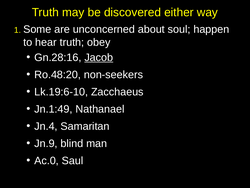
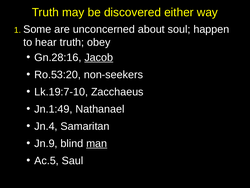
Ro.48:20: Ro.48:20 -> Ro.53:20
Lk.19:6-10: Lk.19:6-10 -> Lk.19:7-10
man underline: none -> present
Ac.0: Ac.0 -> Ac.5
